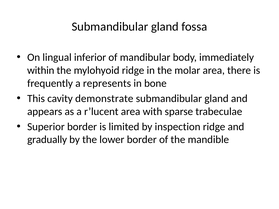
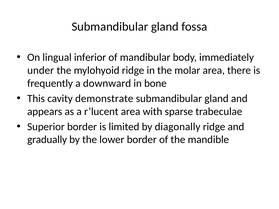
within: within -> under
represents: represents -> downward
inspection: inspection -> diagonally
